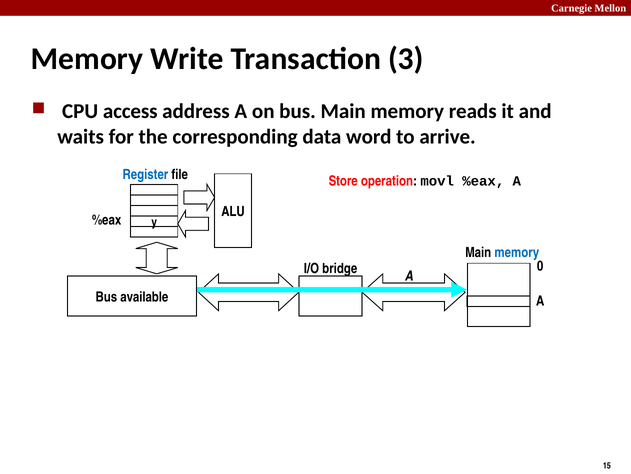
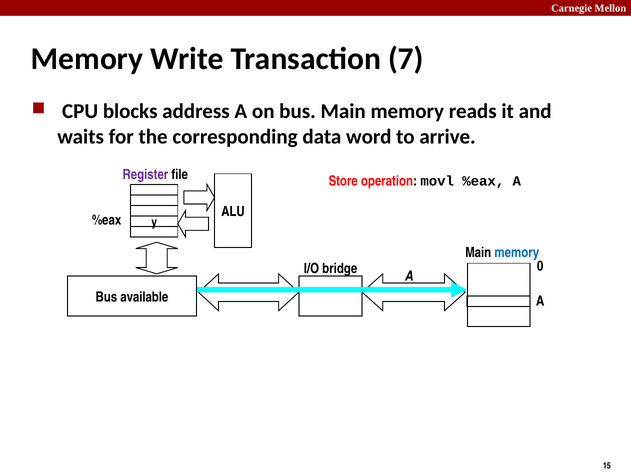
3: 3 -> 7
access: access -> blocks
Register colour: blue -> purple
